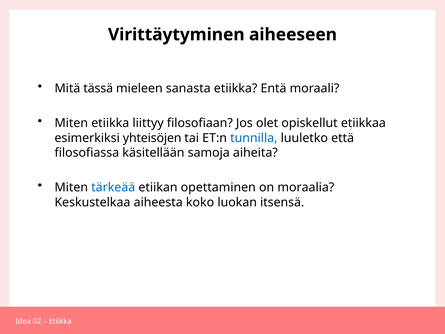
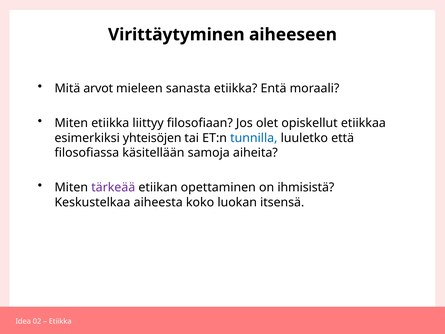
tässä: tässä -> arvot
tärkeää colour: blue -> purple
moraalia: moraalia -> ihmisistä
